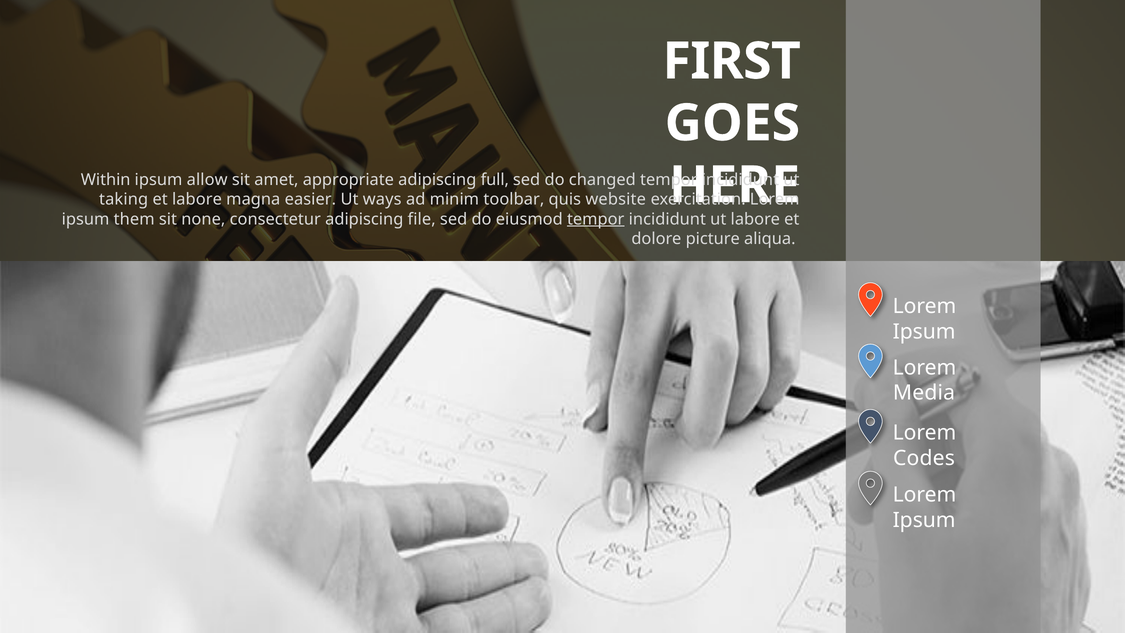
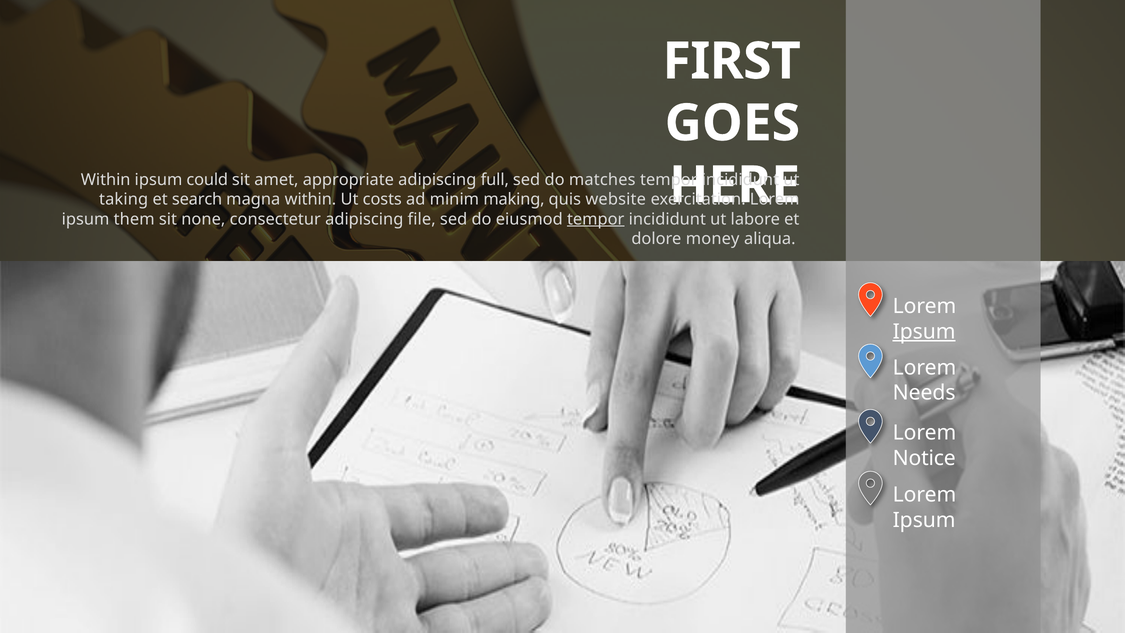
allow: allow -> could
changed: changed -> matches
et labore: labore -> search
magna easier: easier -> within
ways: ways -> costs
toolbar: toolbar -> making
picture: picture -> money
Ipsum at (924, 331) underline: none -> present
Media: Media -> Needs
Codes: Codes -> Notice
